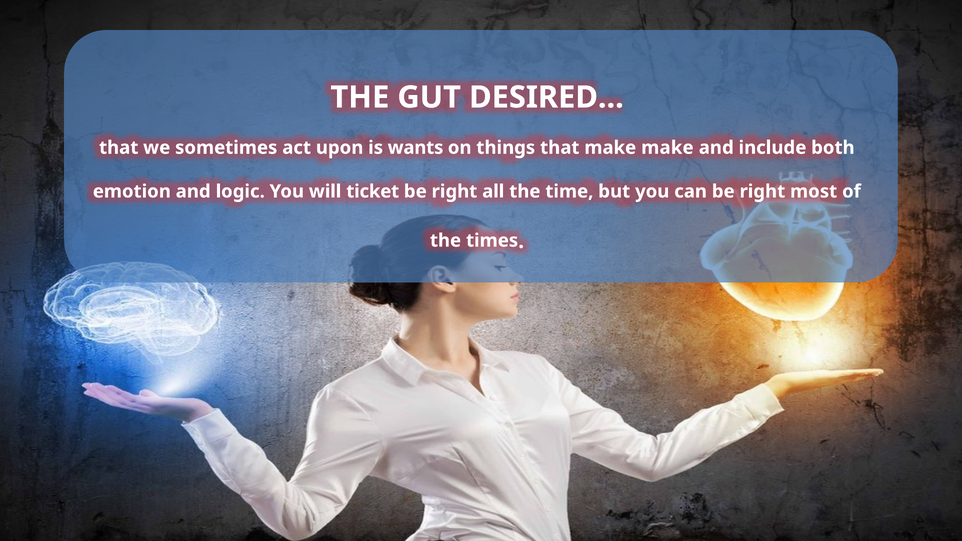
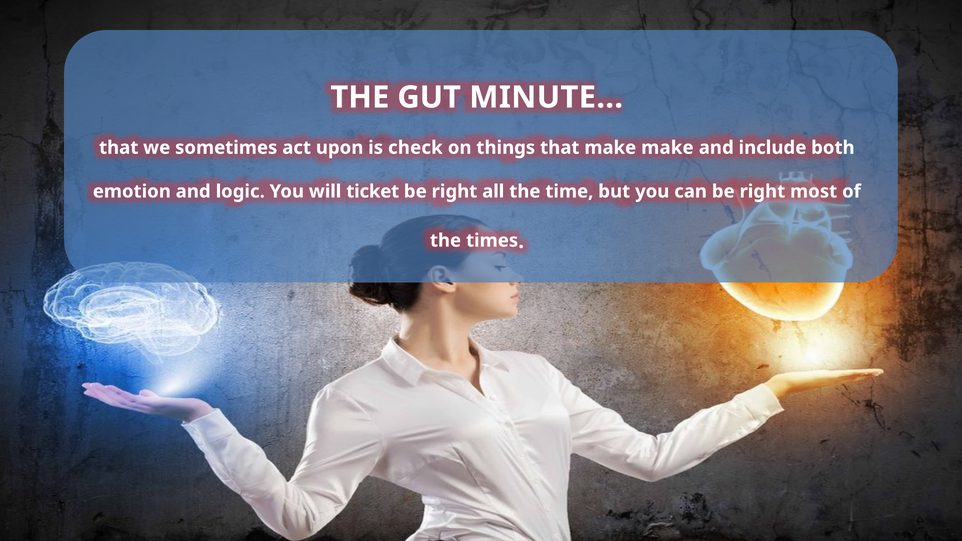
DESIRED: DESIRED -> MINUTE
wants: wants -> check
